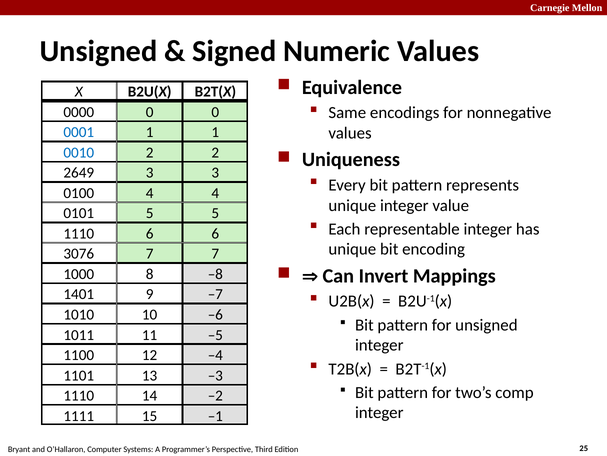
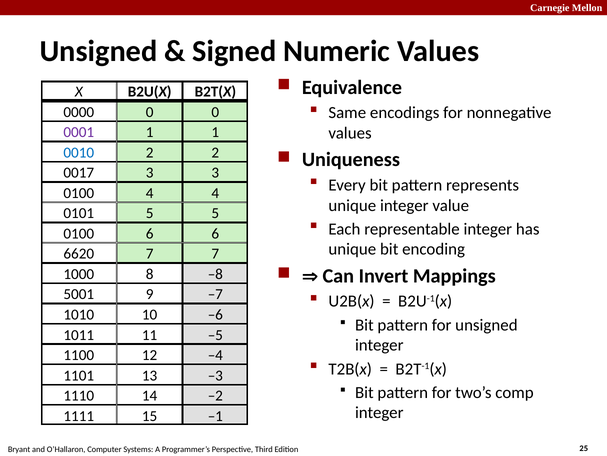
0001 colour: blue -> purple
2649: 2649 -> 0017
1110 at (79, 233): 1110 -> 0100
3076: 3076 -> 6620
1401: 1401 -> 5001
